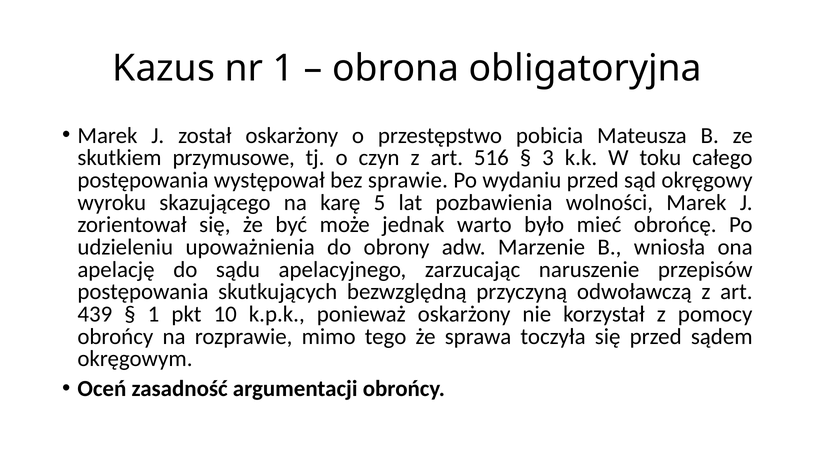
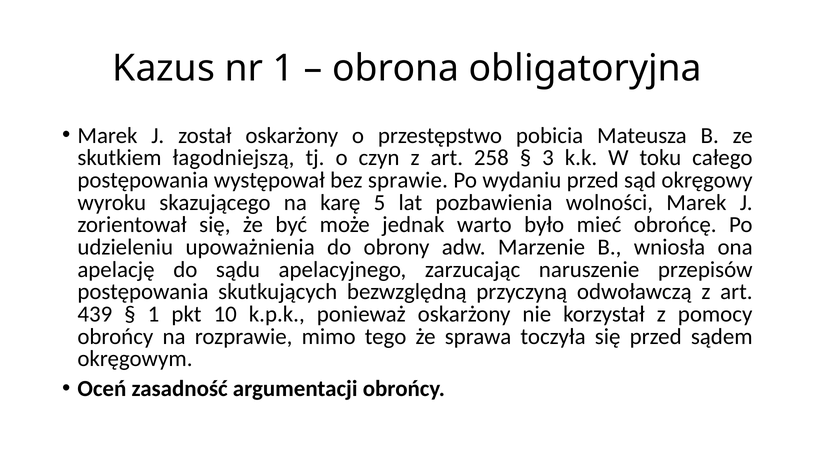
przymusowe: przymusowe -> łagodniejszą
516: 516 -> 258
